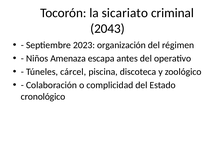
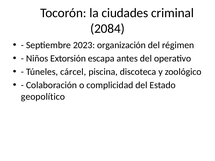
sicariato: sicariato -> ciudades
2043: 2043 -> 2084
Amenaza: Amenaza -> Extorsión
cronológico: cronológico -> geopolítico
